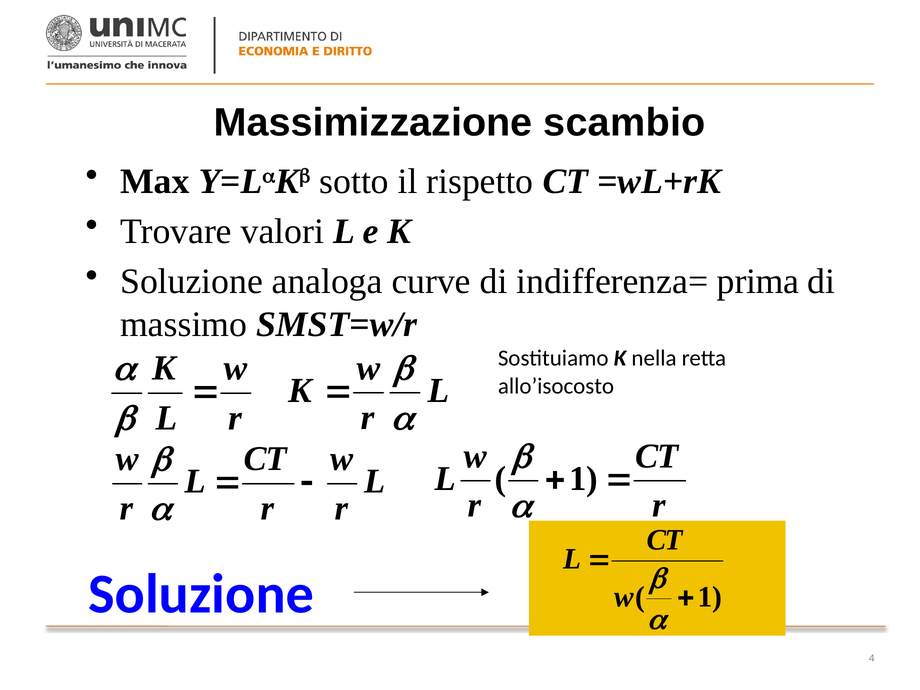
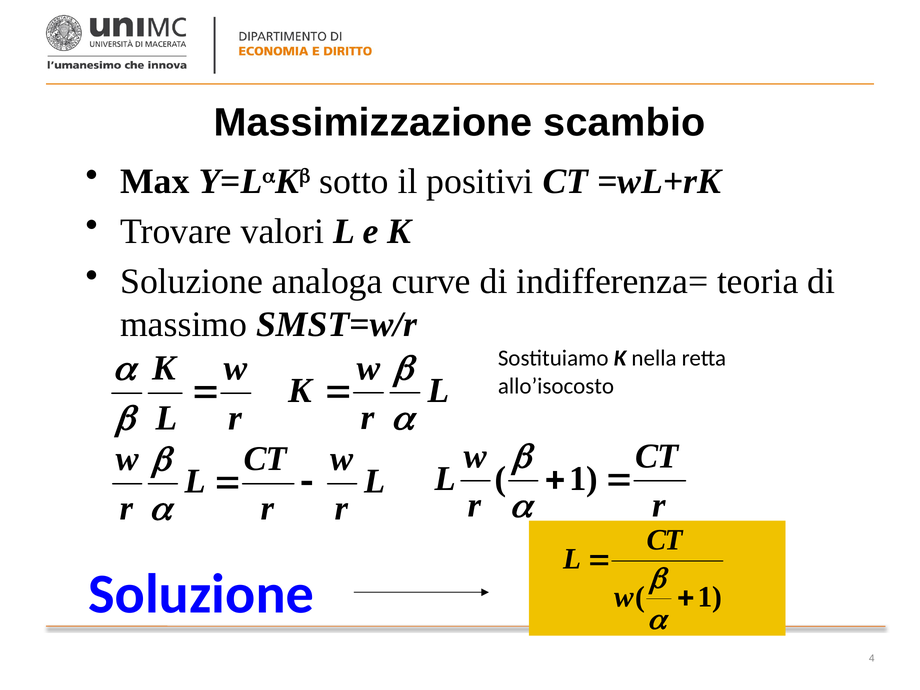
rispetto: rispetto -> positivi
prima: prima -> teoria
